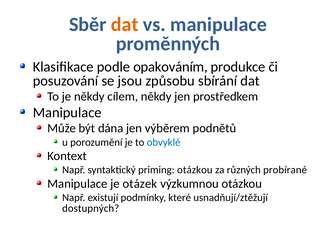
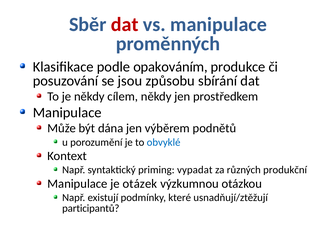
dat at (125, 24) colour: orange -> red
priming otázkou: otázkou -> vypadat
probírané: probírané -> produkční
dostupných: dostupných -> participantů
